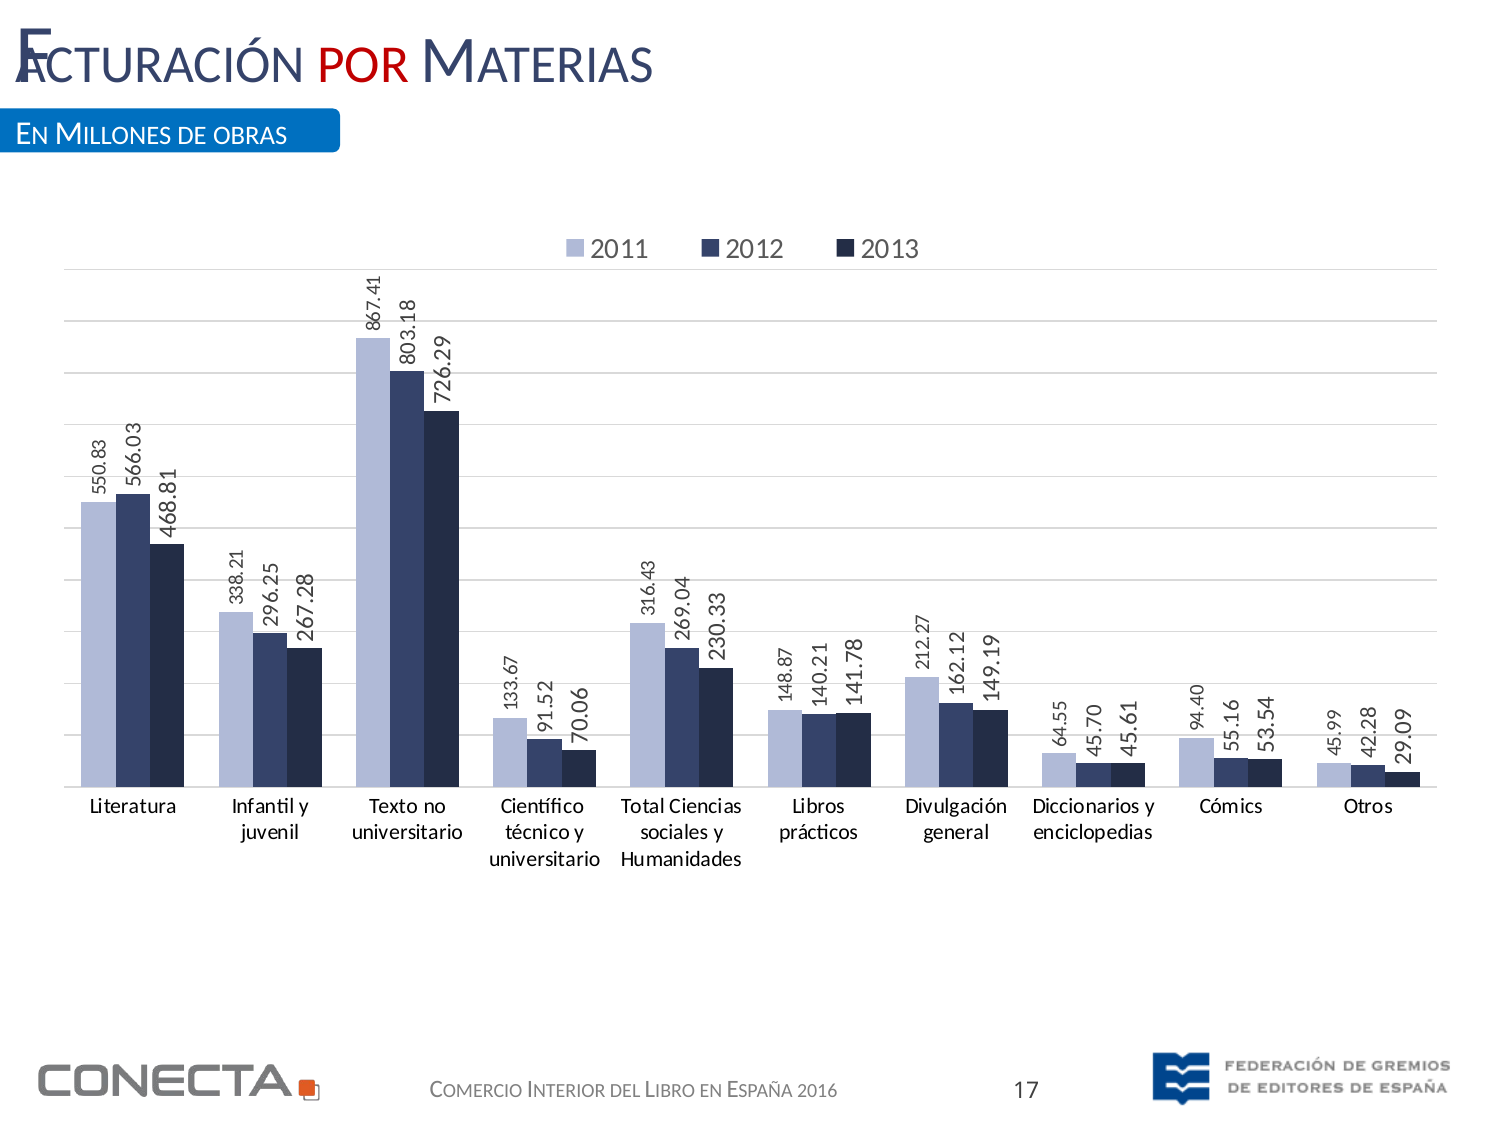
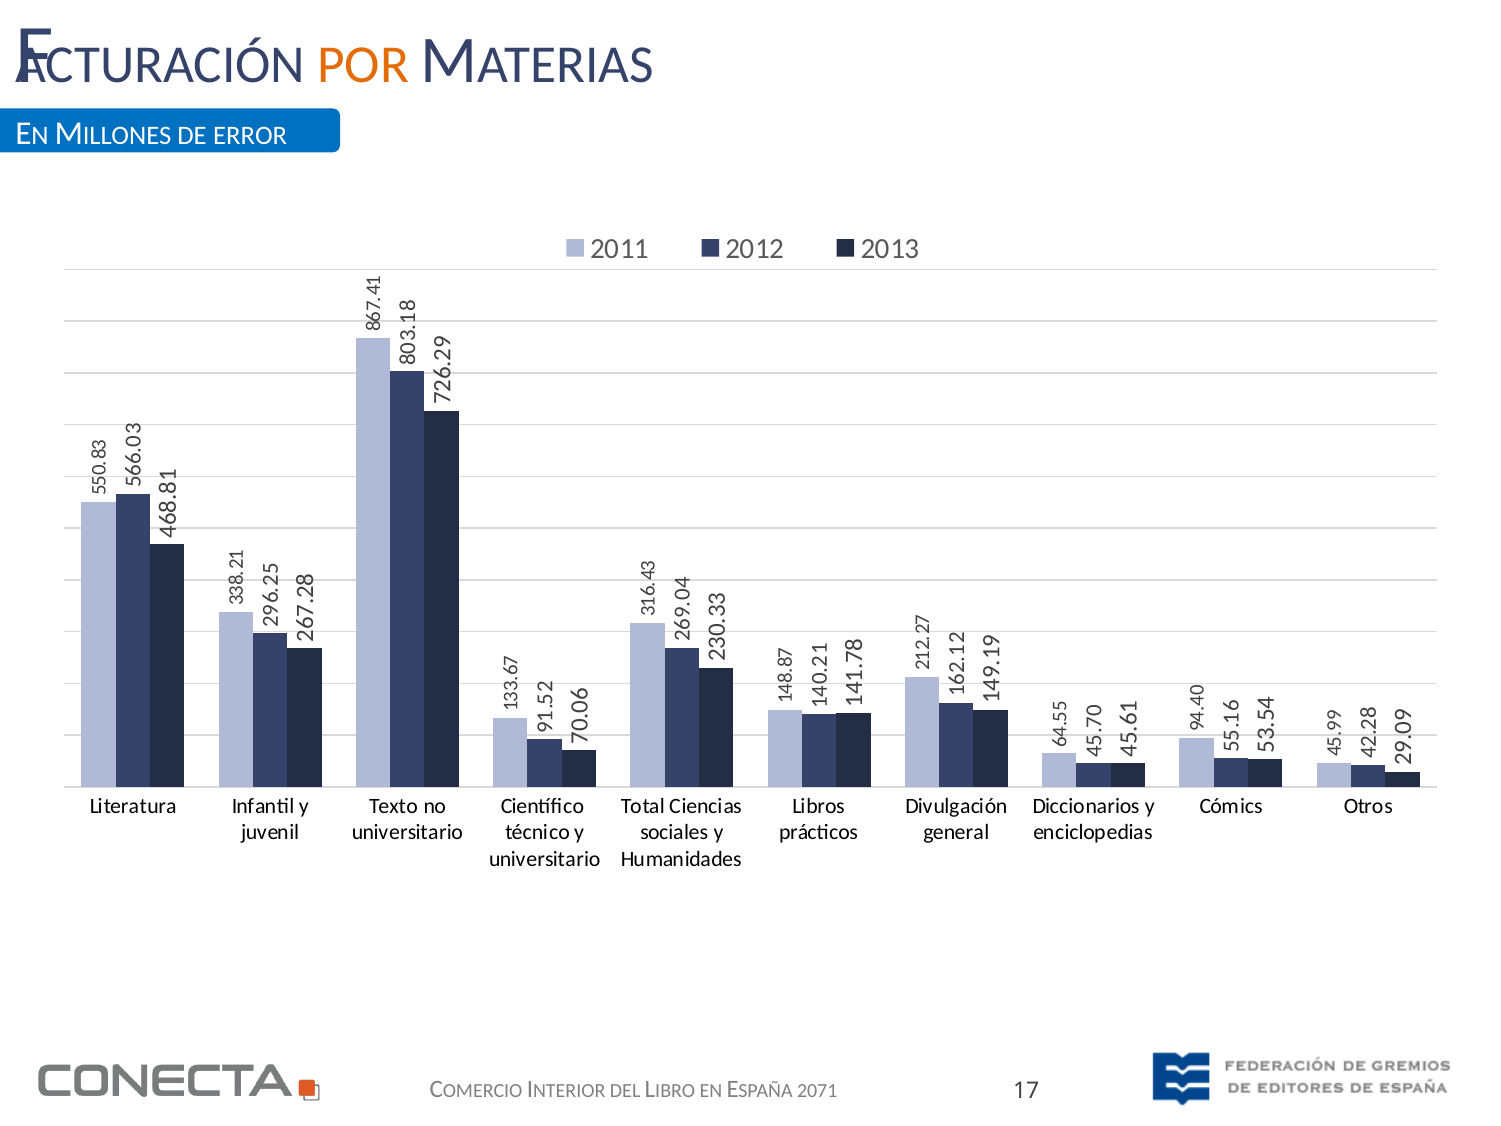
POR colour: red -> orange
OBRAS: OBRAS -> ERROR
2016: 2016 -> 2071
